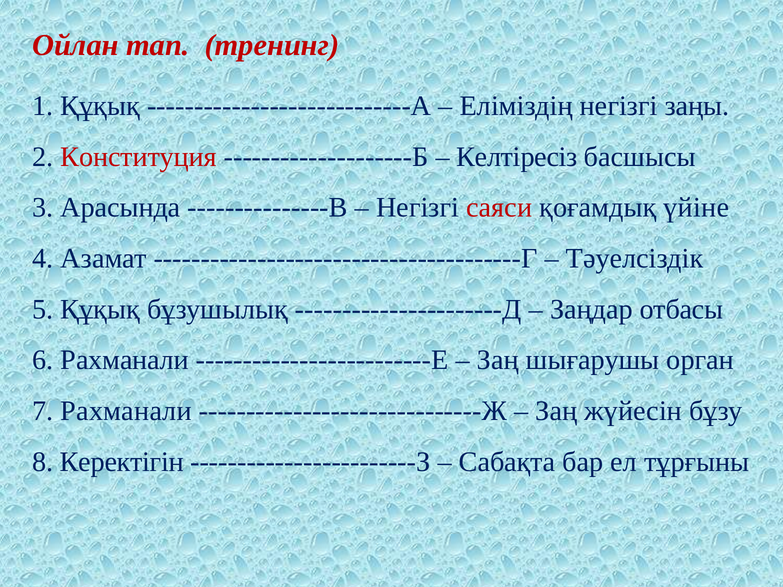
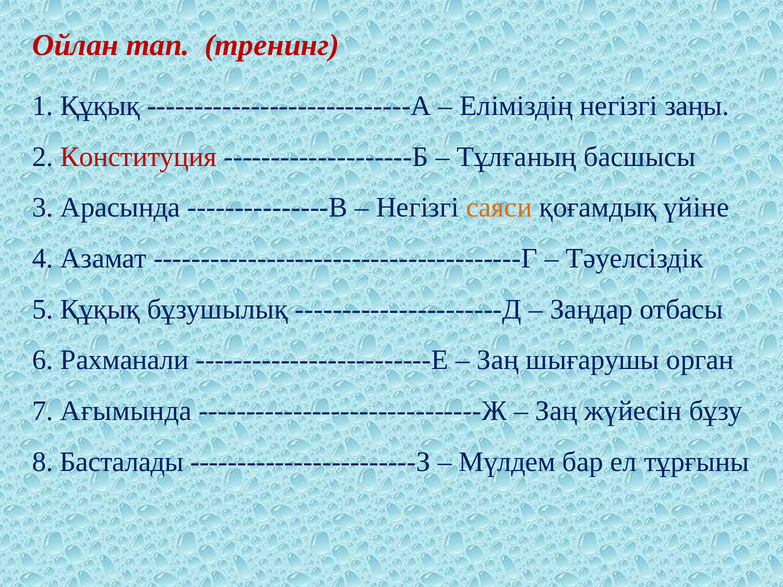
Келтіресіз: Келтіресіз -> Тұлғаның
саяси colour: red -> orange
7 Рахманали: Рахманали -> Ағымында
Керектігін: Керектігін -> Басталады
Сабақта: Сабақта -> Мүлдем
